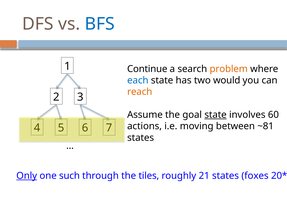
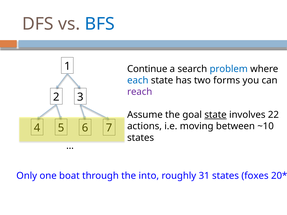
problem colour: orange -> blue
would: would -> forms
reach colour: orange -> purple
60: 60 -> 22
~81: ~81 -> ~10
Only underline: present -> none
such: such -> boat
tiles: tiles -> into
21: 21 -> 31
